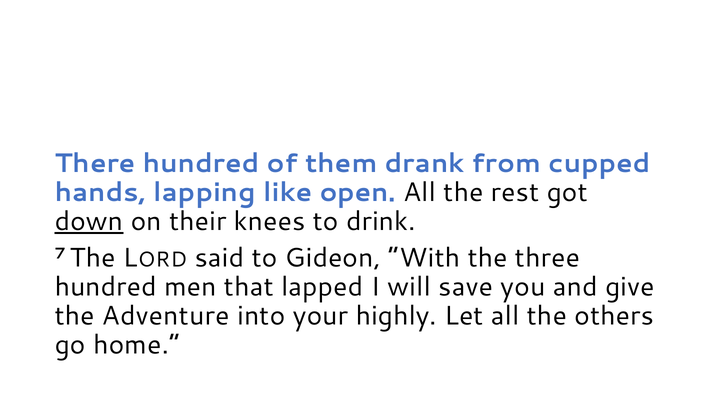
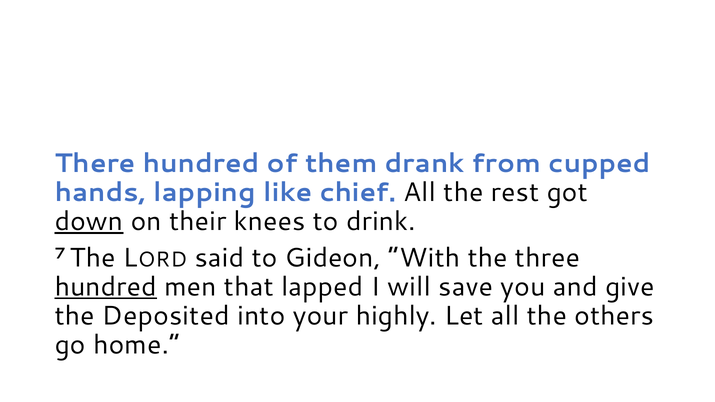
open: open -> chief
hundred at (106, 287) underline: none -> present
Adventure: Adventure -> Deposited
